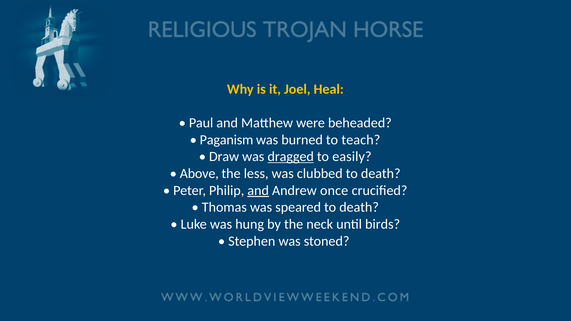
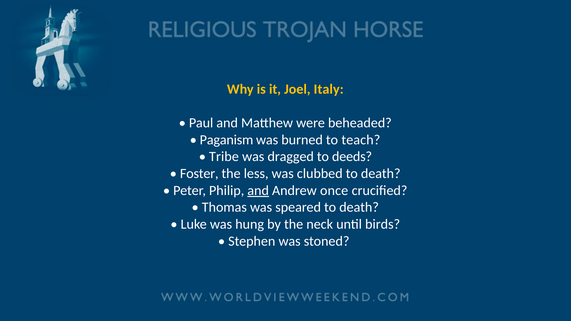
Heal: Heal -> Italy
Draw: Draw -> Tribe
dragged underline: present -> none
easily: easily -> deeds
Above: Above -> Foster
